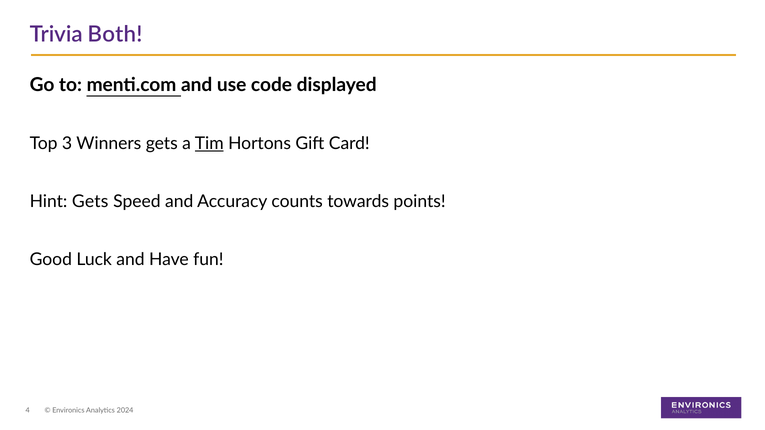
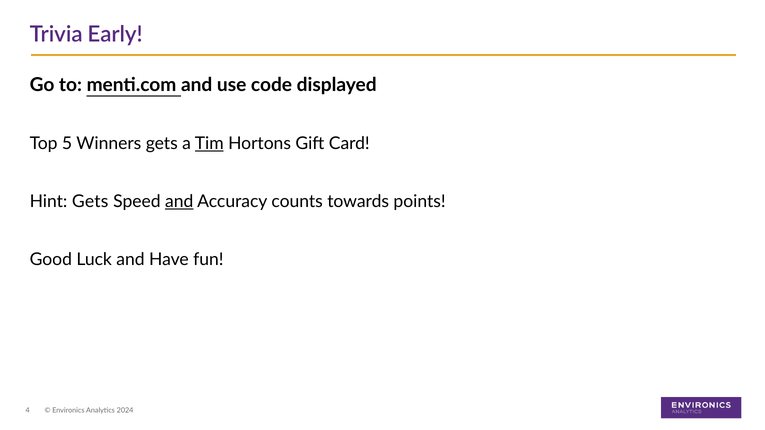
Both: Both -> Early
3: 3 -> 5
and at (179, 202) underline: none -> present
